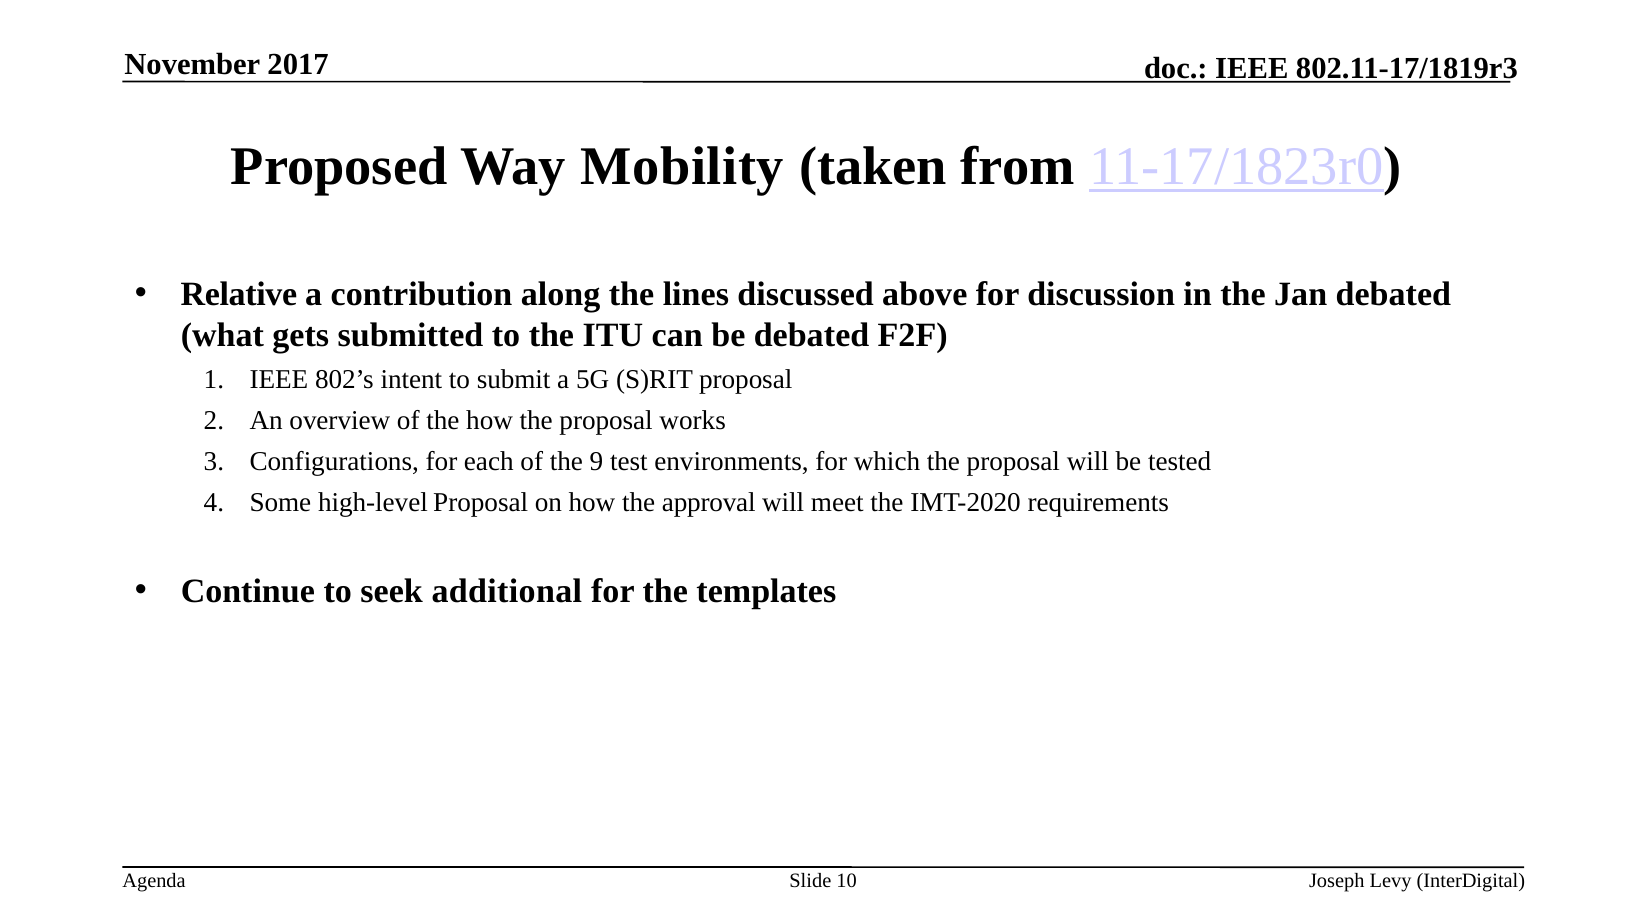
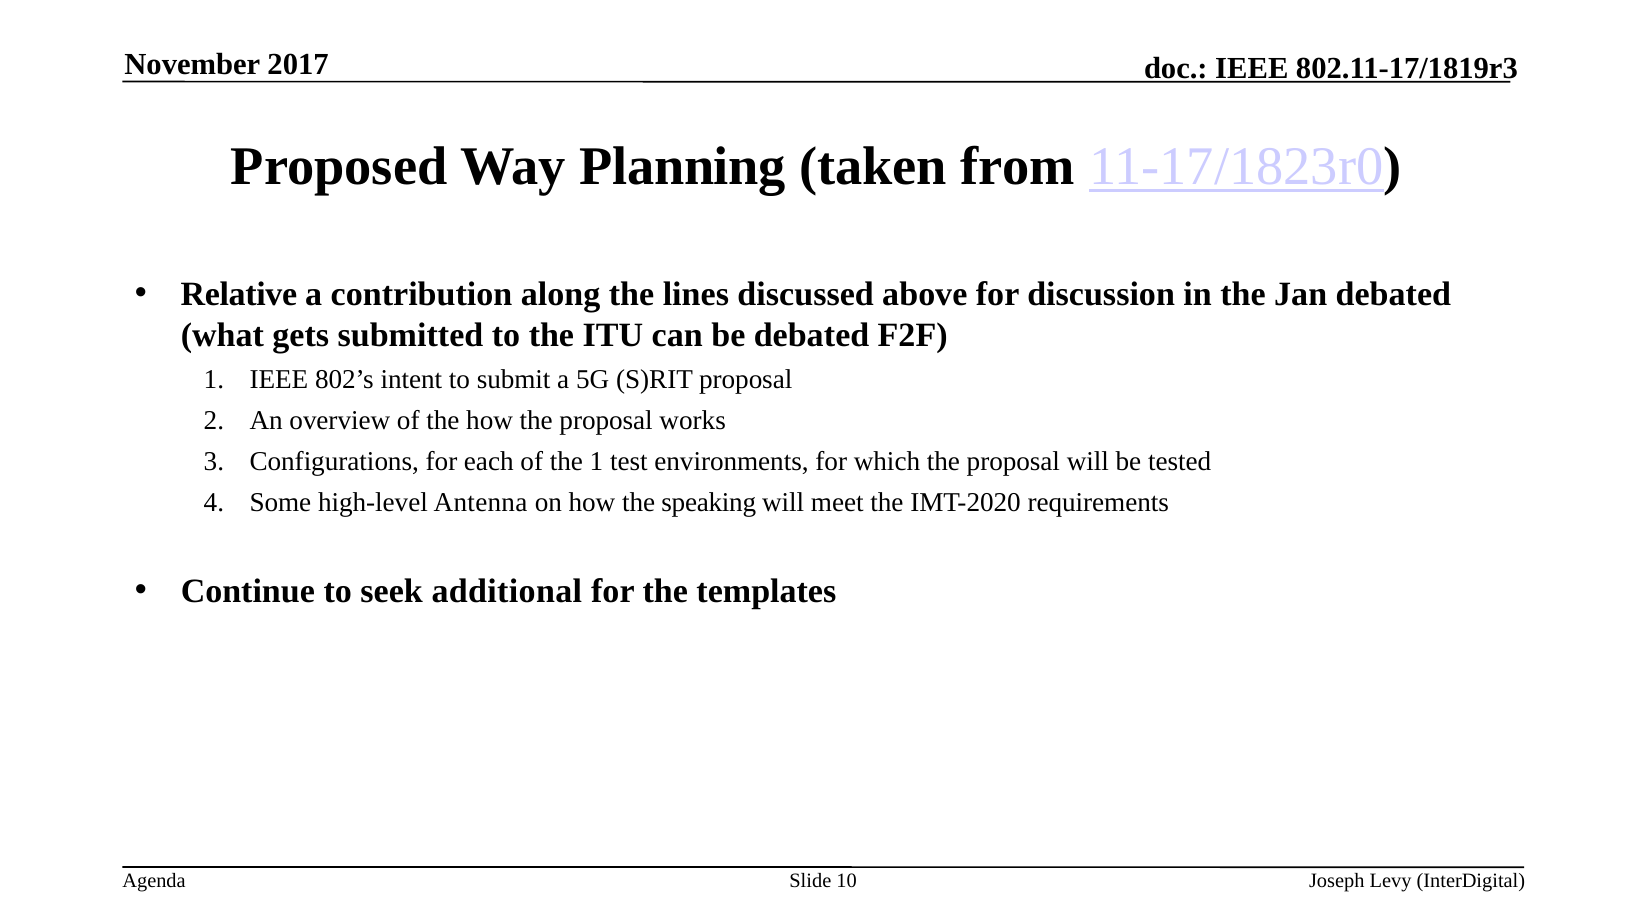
Mobility: Mobility -> Planning
the 9: 9 -> 1
high-level Proposal: Proposal -> Antenna
approval: approval -> speaking
